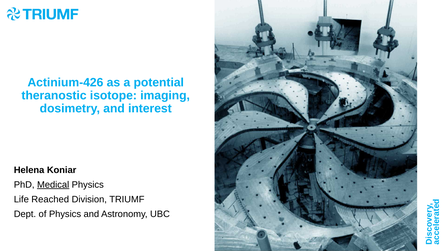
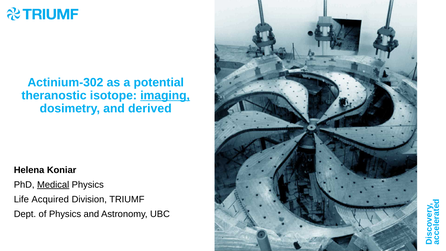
Actinium-426: Actinium-426 -> Actinium-302
imaging underline: none -> present
interest: interest -> derived
Reached: Reached -> Acquired
